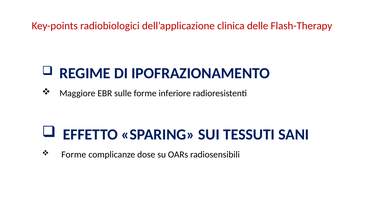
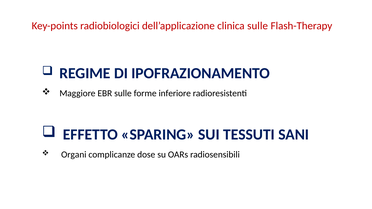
clinica delle: delle -> sulle
Forme at (74, 155): Forme -> Organi
